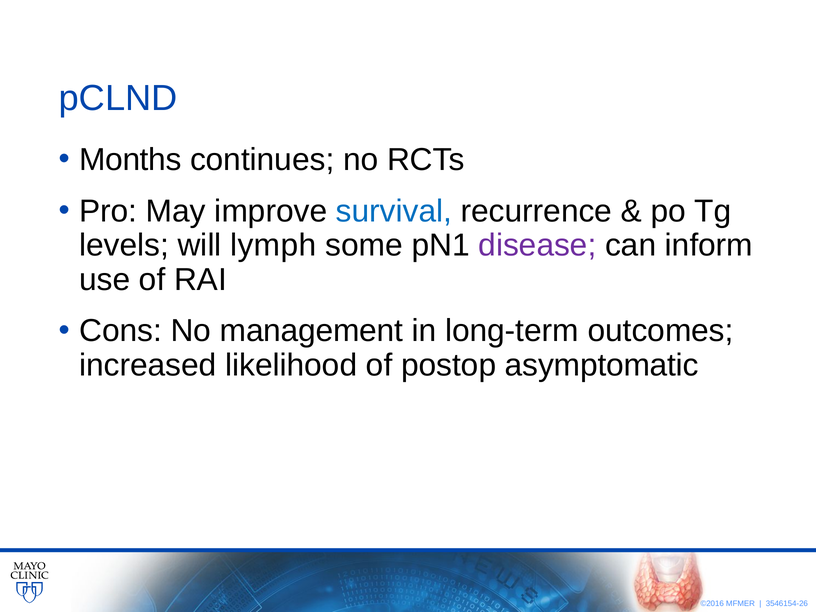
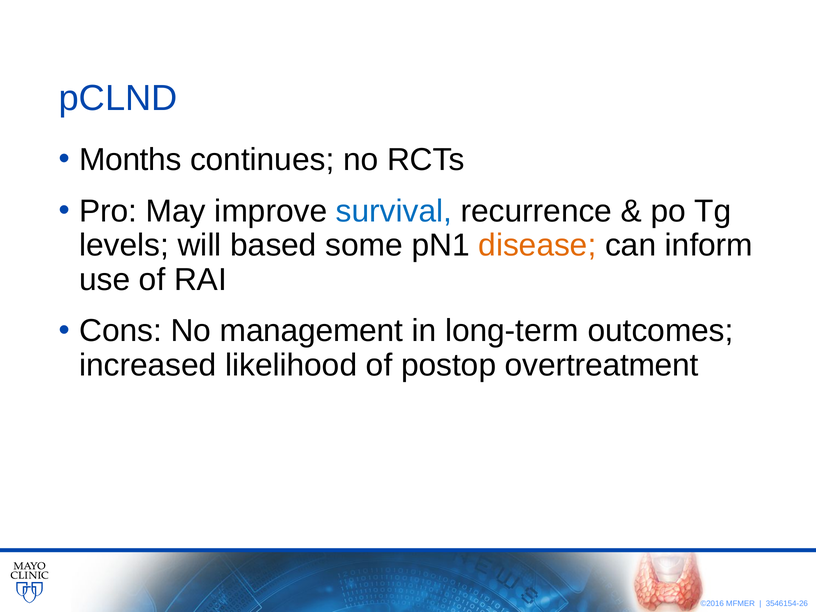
lymph: lymph -> based
disease colour: purple -> orange
asymptomatic: asymptomatic -> overtreatment
